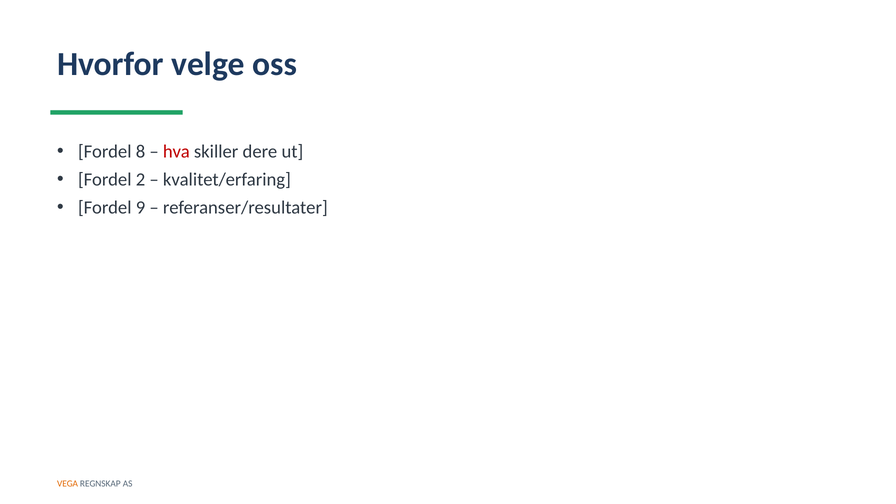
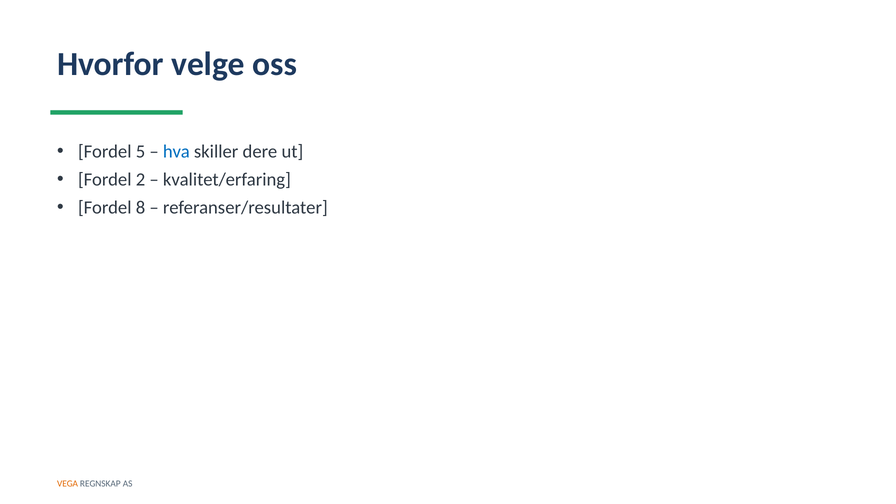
8: 8 -> 5
hva colour: red -> blue
9: 9 -> 8
